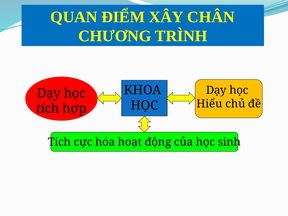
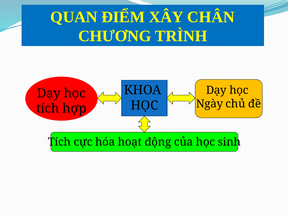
Hiểu: Hiểu -> Ngày
